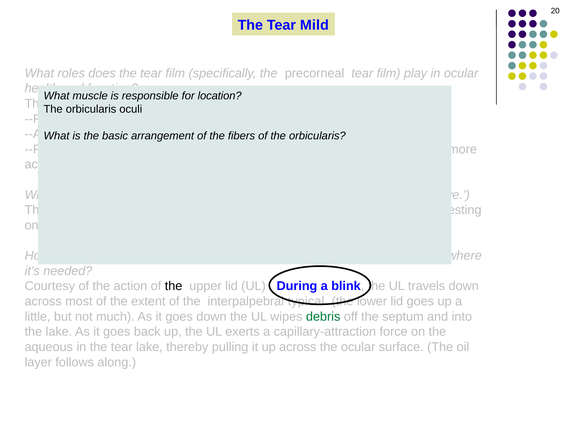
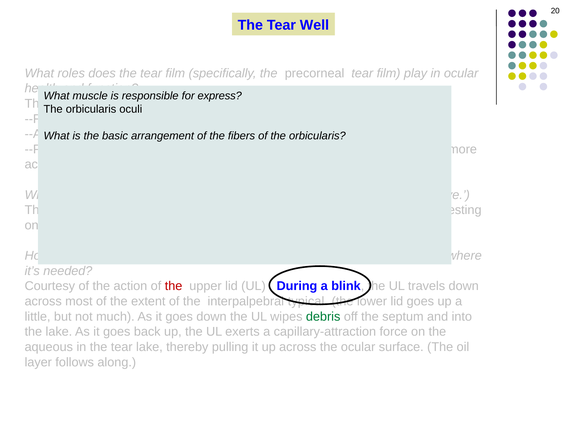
Mild: Mild -> Well
location: location -> express
the at (174, 286) colour: black -> red
